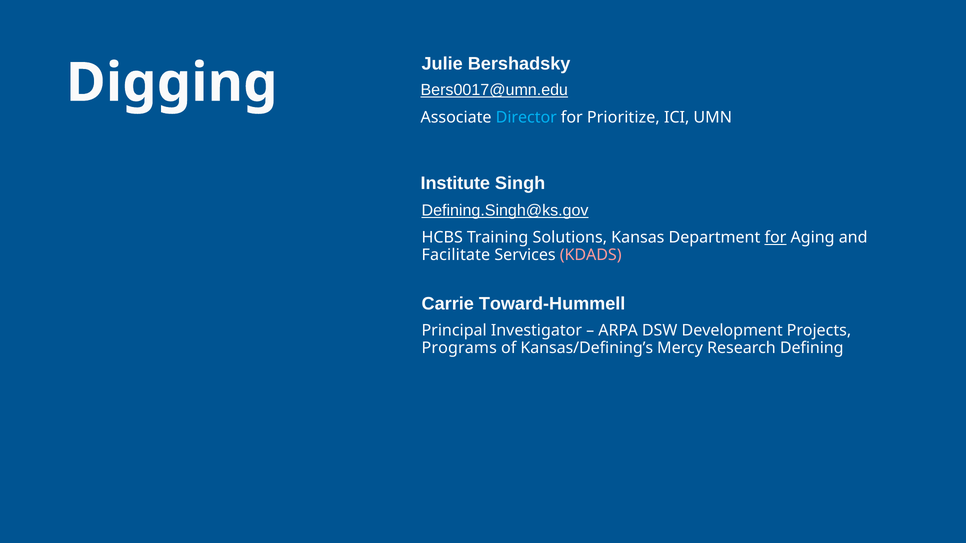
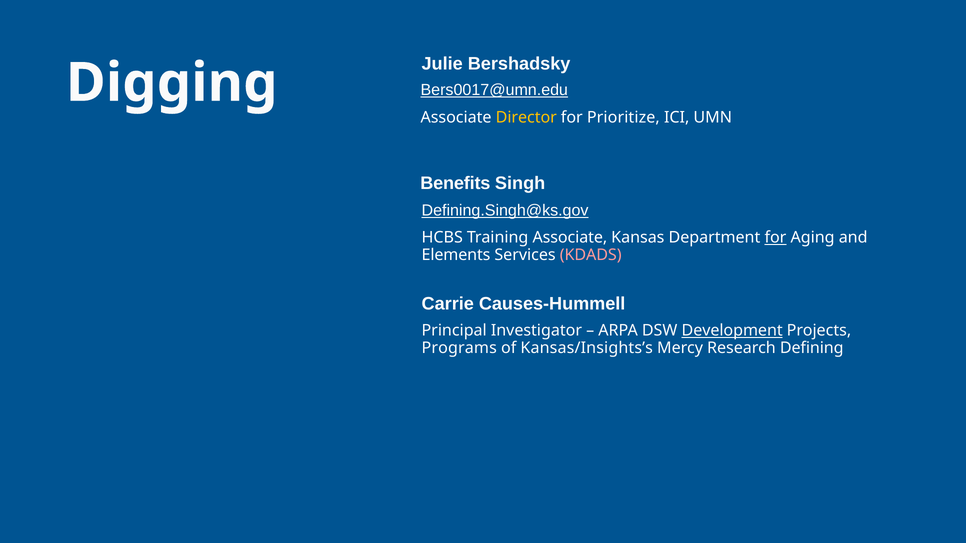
Director colour: light blue -> yellow
Institute: Institute -> Benefits
Training Solutions: Solutions -> Associate
Facilitate: Facilitate -> Elements
Toward-Hummell: Toward-Hummell -> Causes-Hummell
Development underline: none -> present
Kansas/Defining’s: Kansas/Defining’s -> Kansas/Insights’s
